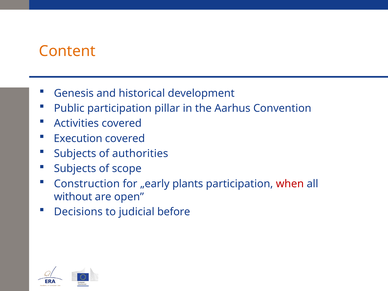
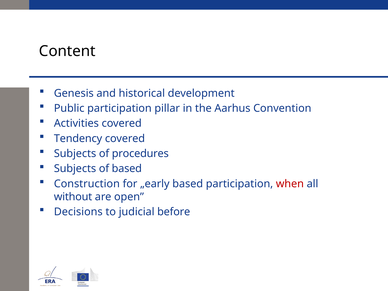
Content colour: orange -> black
Execution: Execution -> Tendency
authorities: authorities -> procedures
of scope: scope -> based
„early plants: plants -> based
